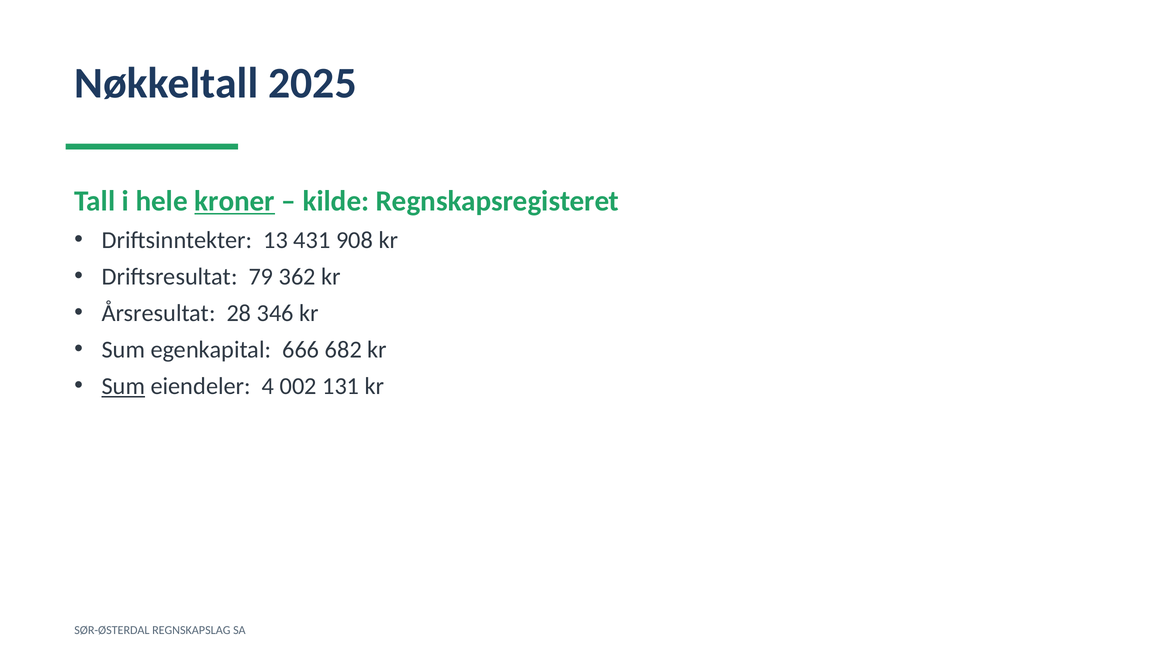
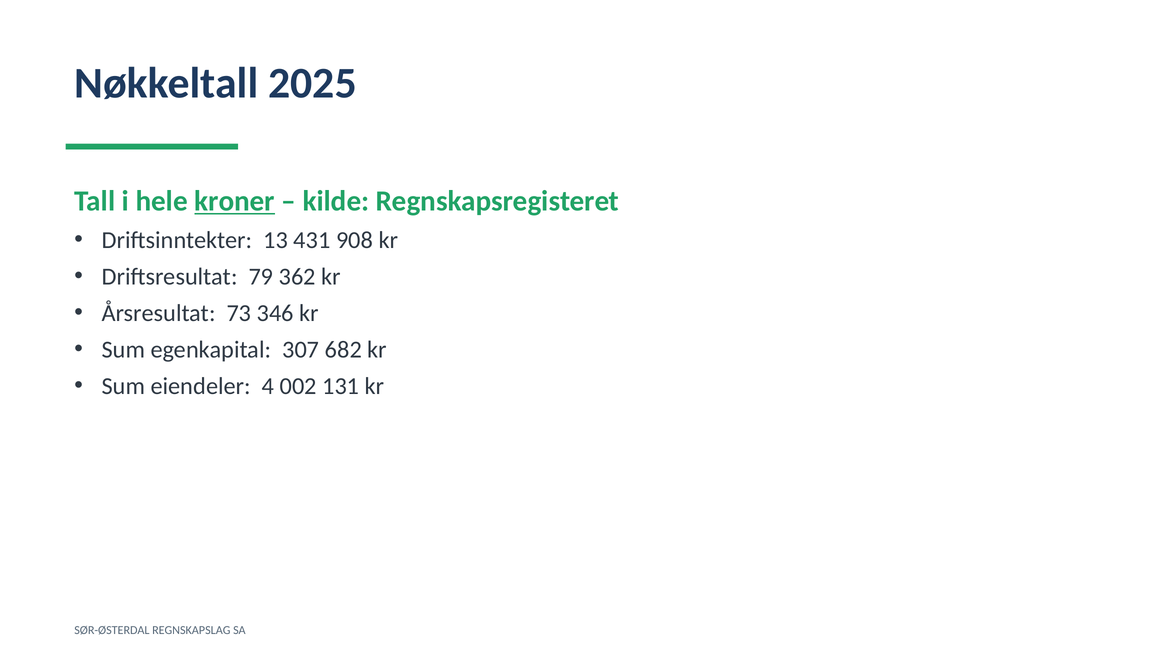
28: 28 -> 73
666: 666 -> 307
Sum at (123, 386) underline: present -> none
